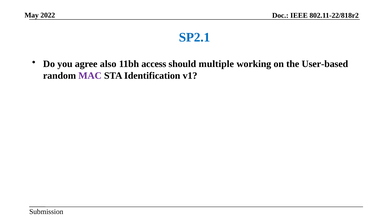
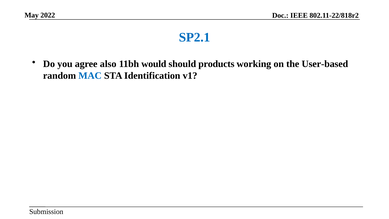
access: access -> would
multiple: multiple -> products
MAC colour: purple -> blue
